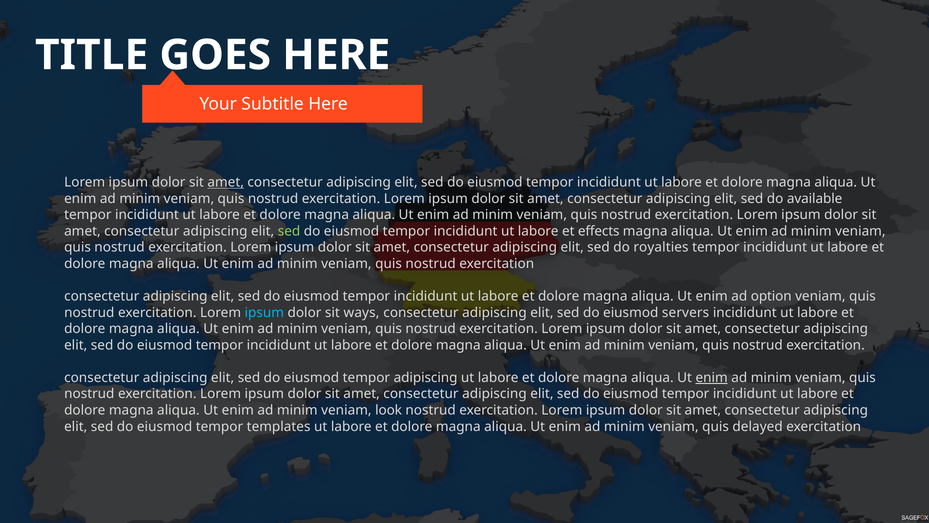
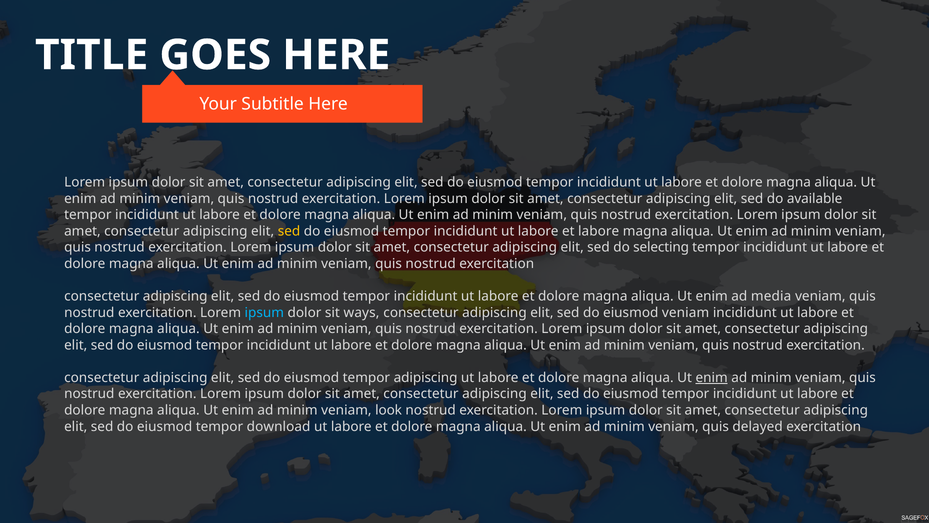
amet at (226, 182) underline: present -> none
sed at (289, 231) colour: light green -> yellow
et effects: effects -> labore
royalties: royalties -> selecting
option: option -> media
eiusmod servers: servers -> veniam
templates: templates -> download
